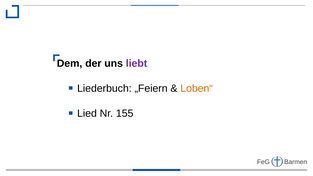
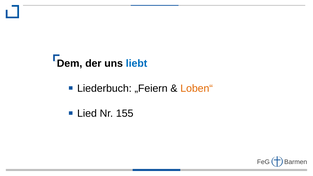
liebt colour: purple -> blue
